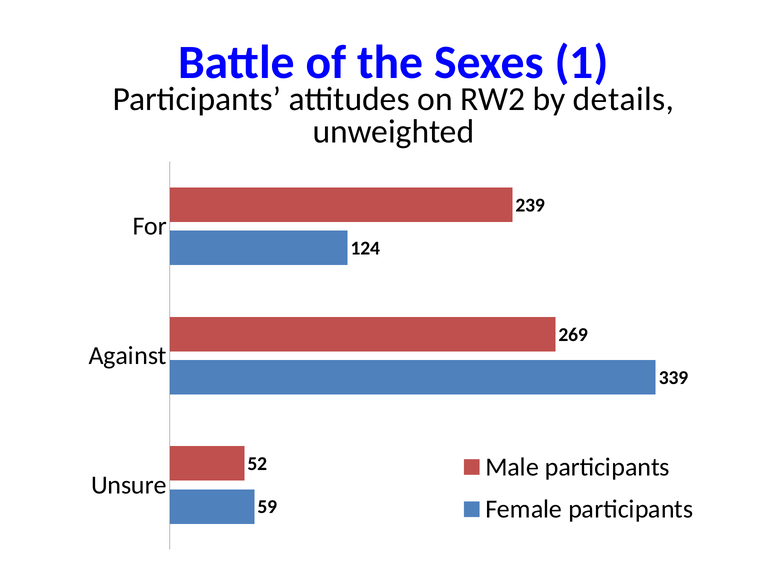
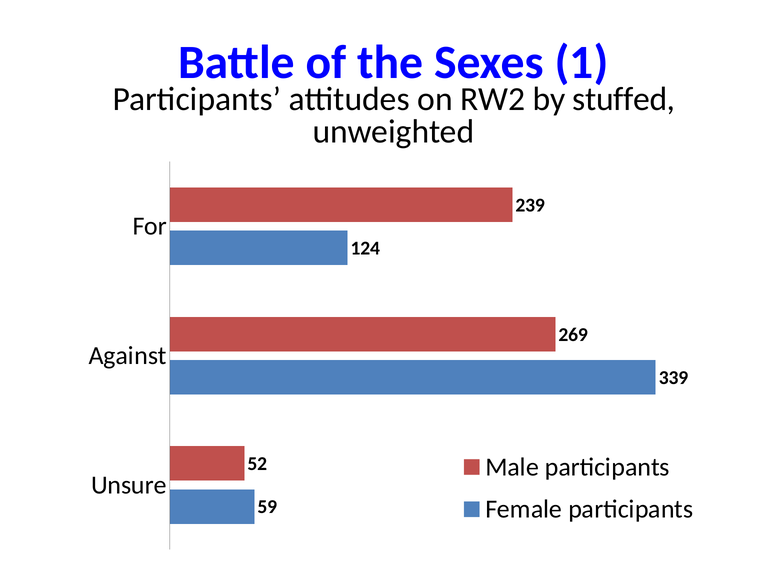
details: details -> stuffed
